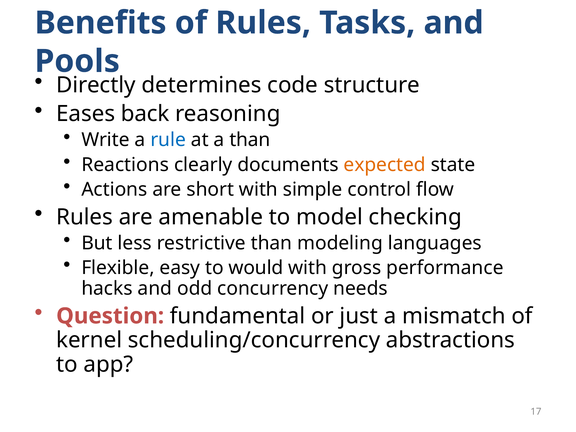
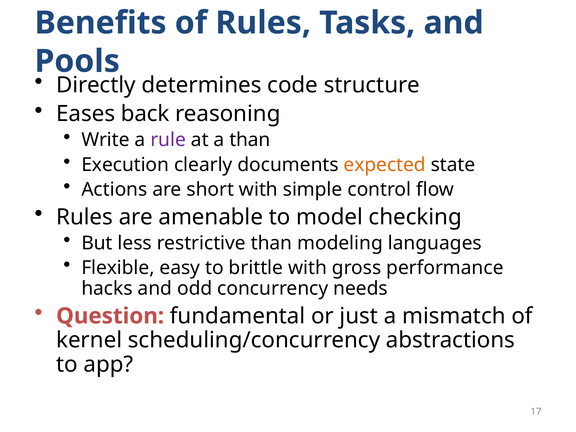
rule colour: blue -> purple
Reactions: Reactions -> Execution
would: would -> brittle
